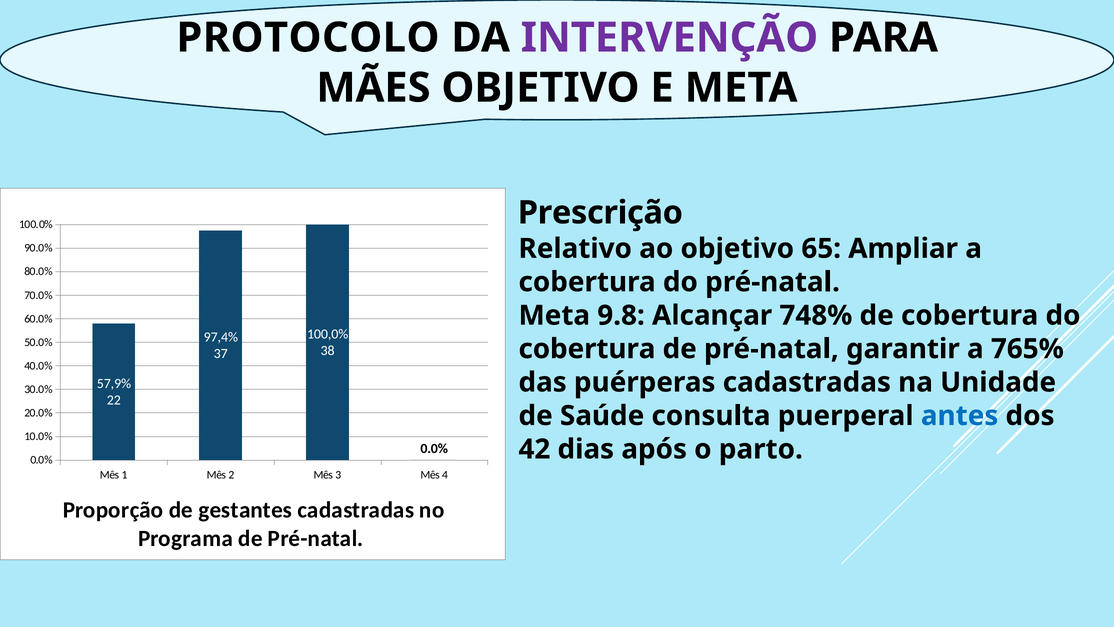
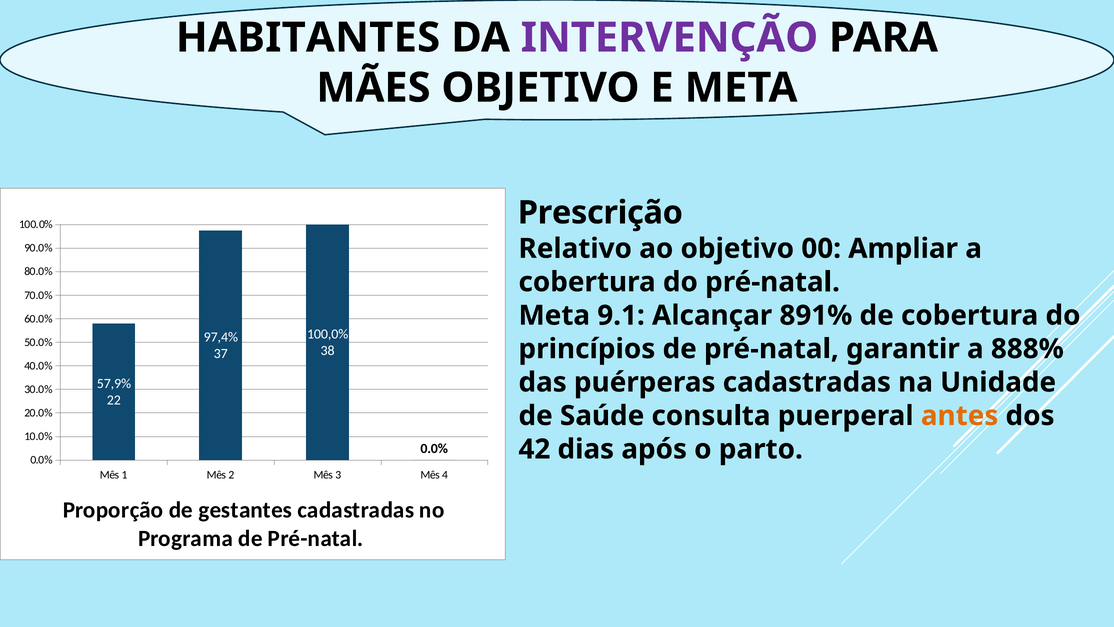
PROTOCOLO: PROTOCOLO -> HABITANTES
65: 65 -> 00
9.8: 9.8 -> 9.1
748%: 748% -> 891%
cobertura at (587, 349): cobertura -> princípios
765%: 765% -> 888%
antes colour: blue -> orange
